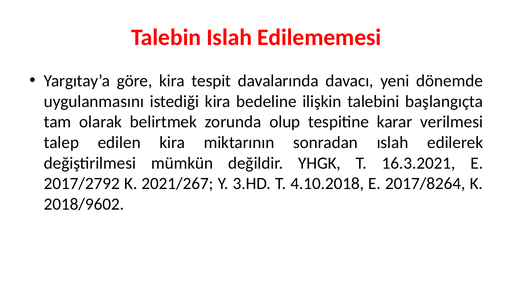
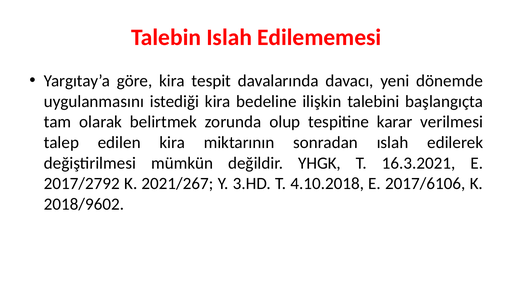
2017/8264: 2017/8264 -> 2017/6106
